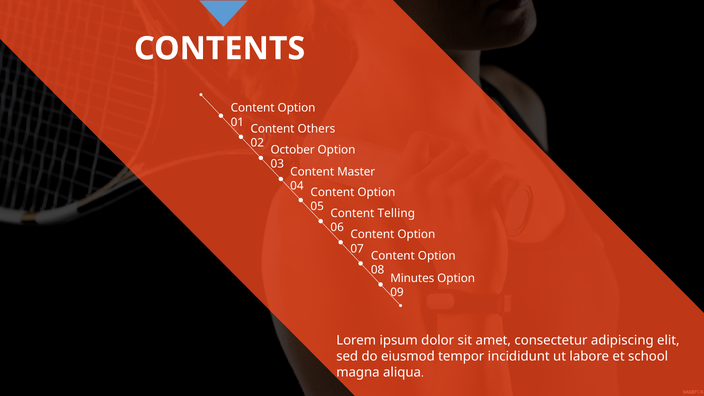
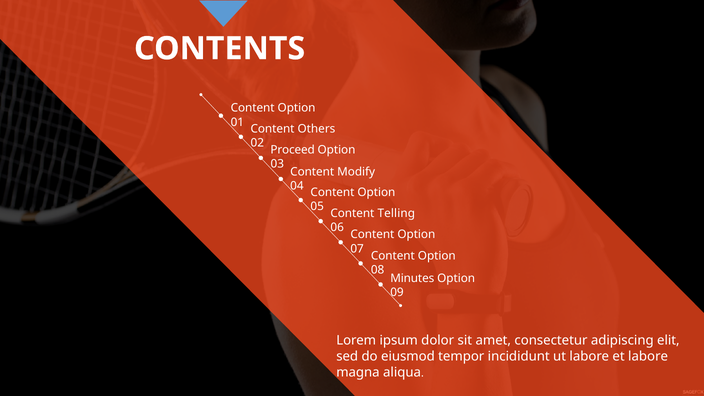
October: October -> Proceed
Master: Master -> Modify
et school: school -> labore
